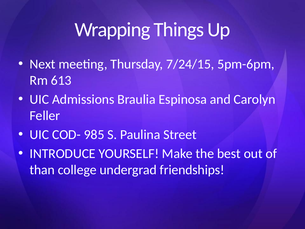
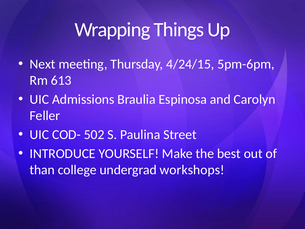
7/24/15: 7/24/15 -> 4/24/15
985: 985 -> 502
friendships: friendships -> workshops
